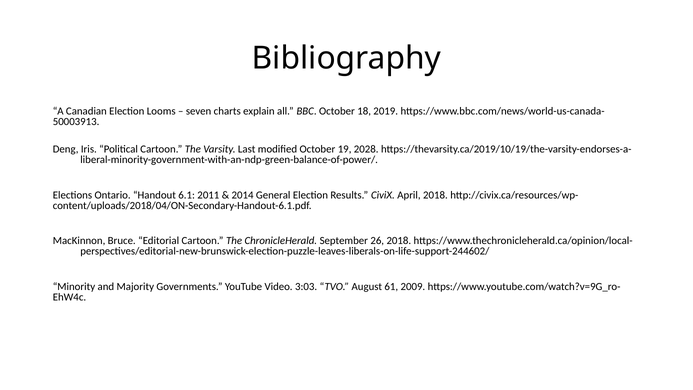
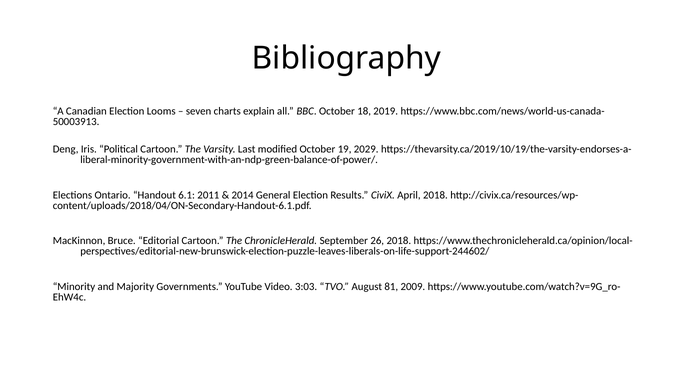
2028: 2028 -> 2029
61: 61 -> 81
